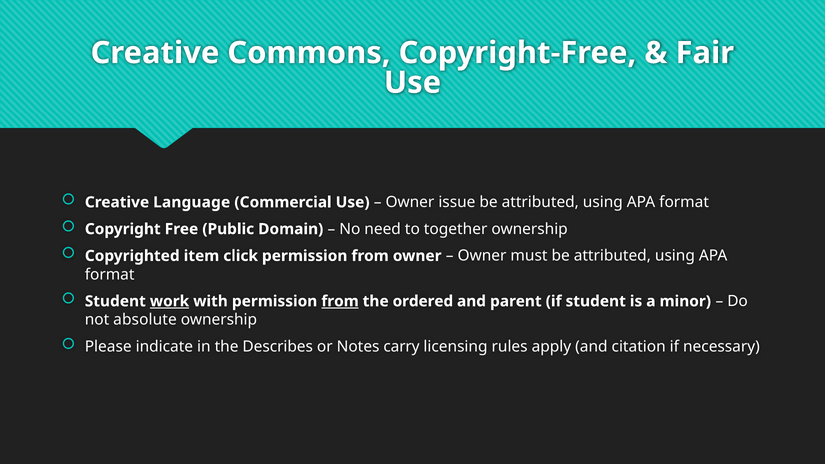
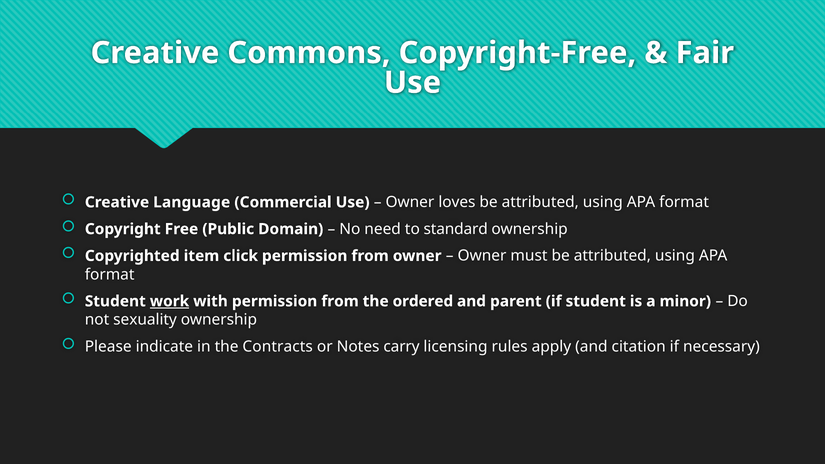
issue: issue -> loves
together: together -> standard
from at (340, 301) underline: present -> none
absolute: absolute -> sexuality
Describes: Describes -> Contracts
